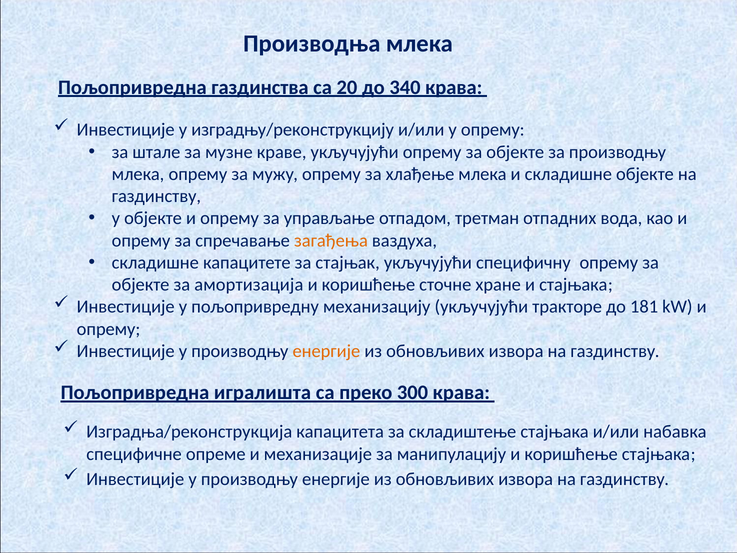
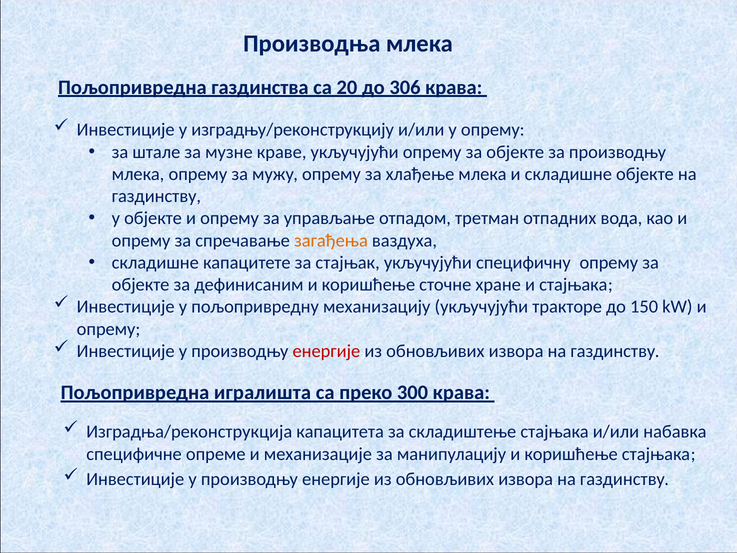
340: 340 -> 306
амортизација: амортизација -> дефинисаним
181: 181 -> 150
енергије at (326, 351) colour: orange -> red
